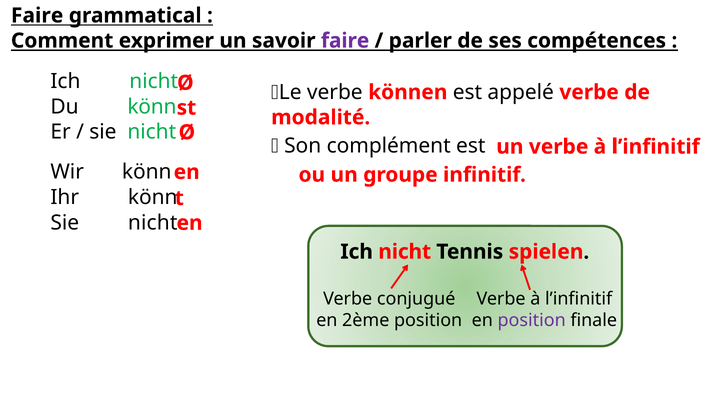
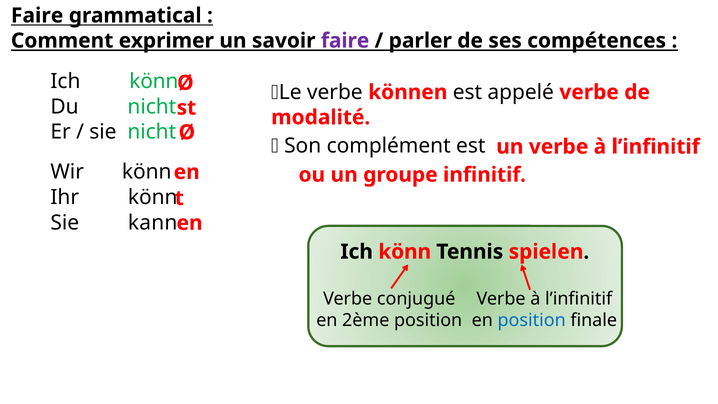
nicht at (154, 82): nicht -> könn
Du könn: könn -> nicht
nicht at (153, 223): nicht -> kann
nicht at (405, 252): nicht -> könn
position at (532, 320) colour: purple -> blue
